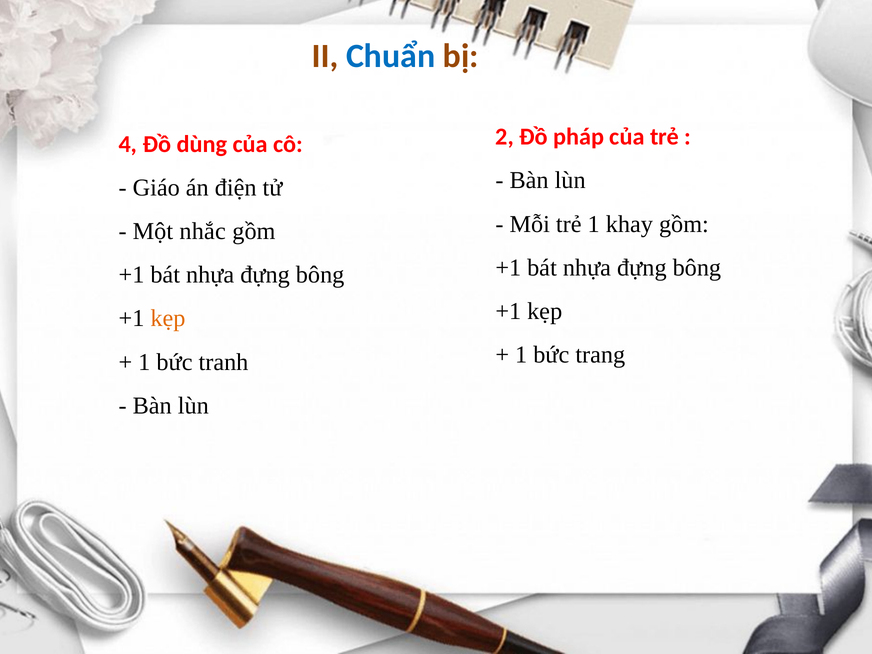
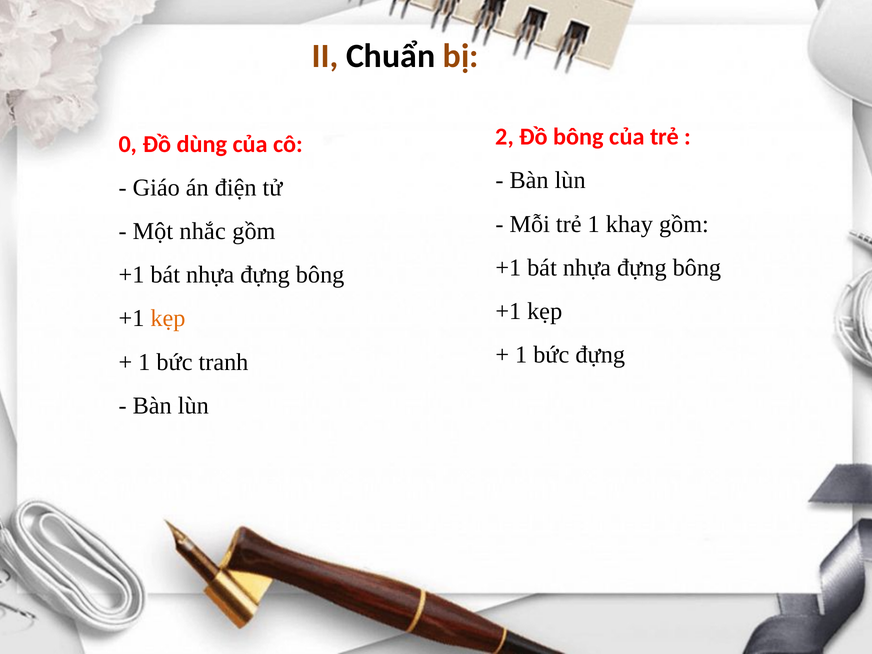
Chuẩn colour: blue -> black
Đồ pháp: pháp -> bông
4: 4 -> 0
bức trang: trang -> đựng
